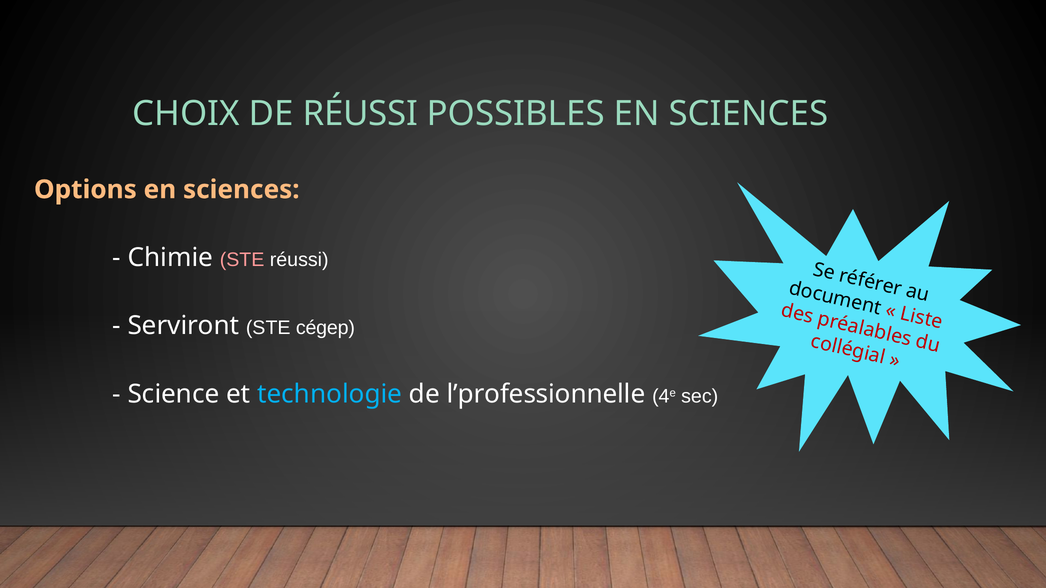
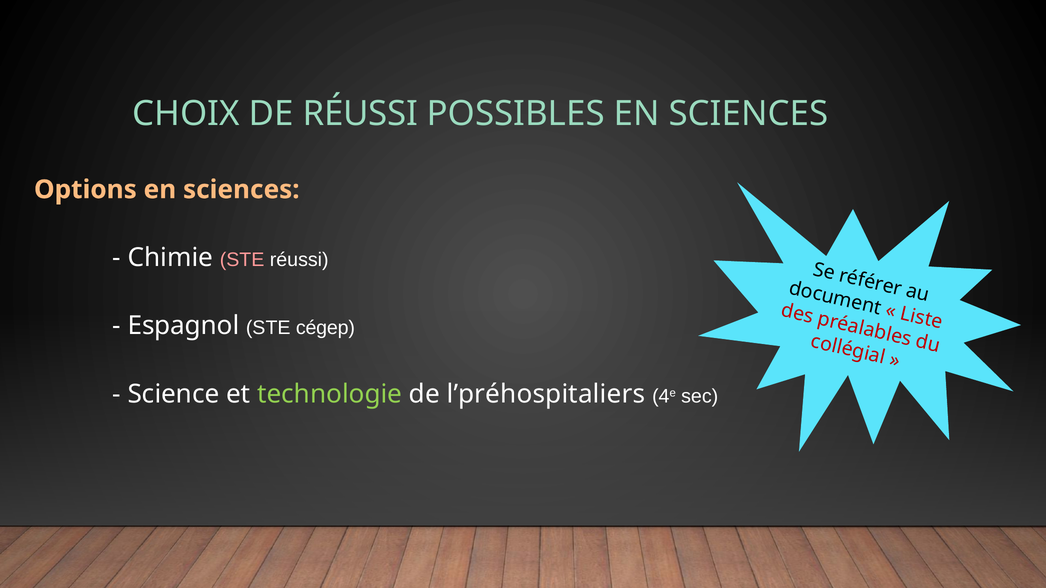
Serviront: Serviront -> Espagnol
technologie colour: light blue -> light green
l’professionnelle: l’professionnelle -> l’préhospitaliers
